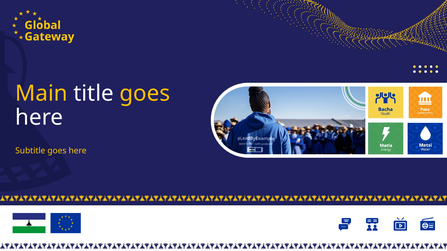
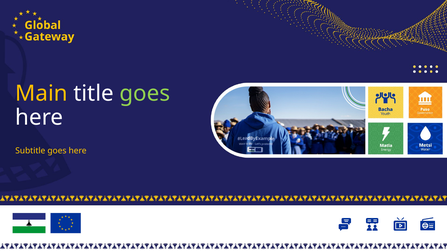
goes at (145, 94) colour: yellow -> light green
